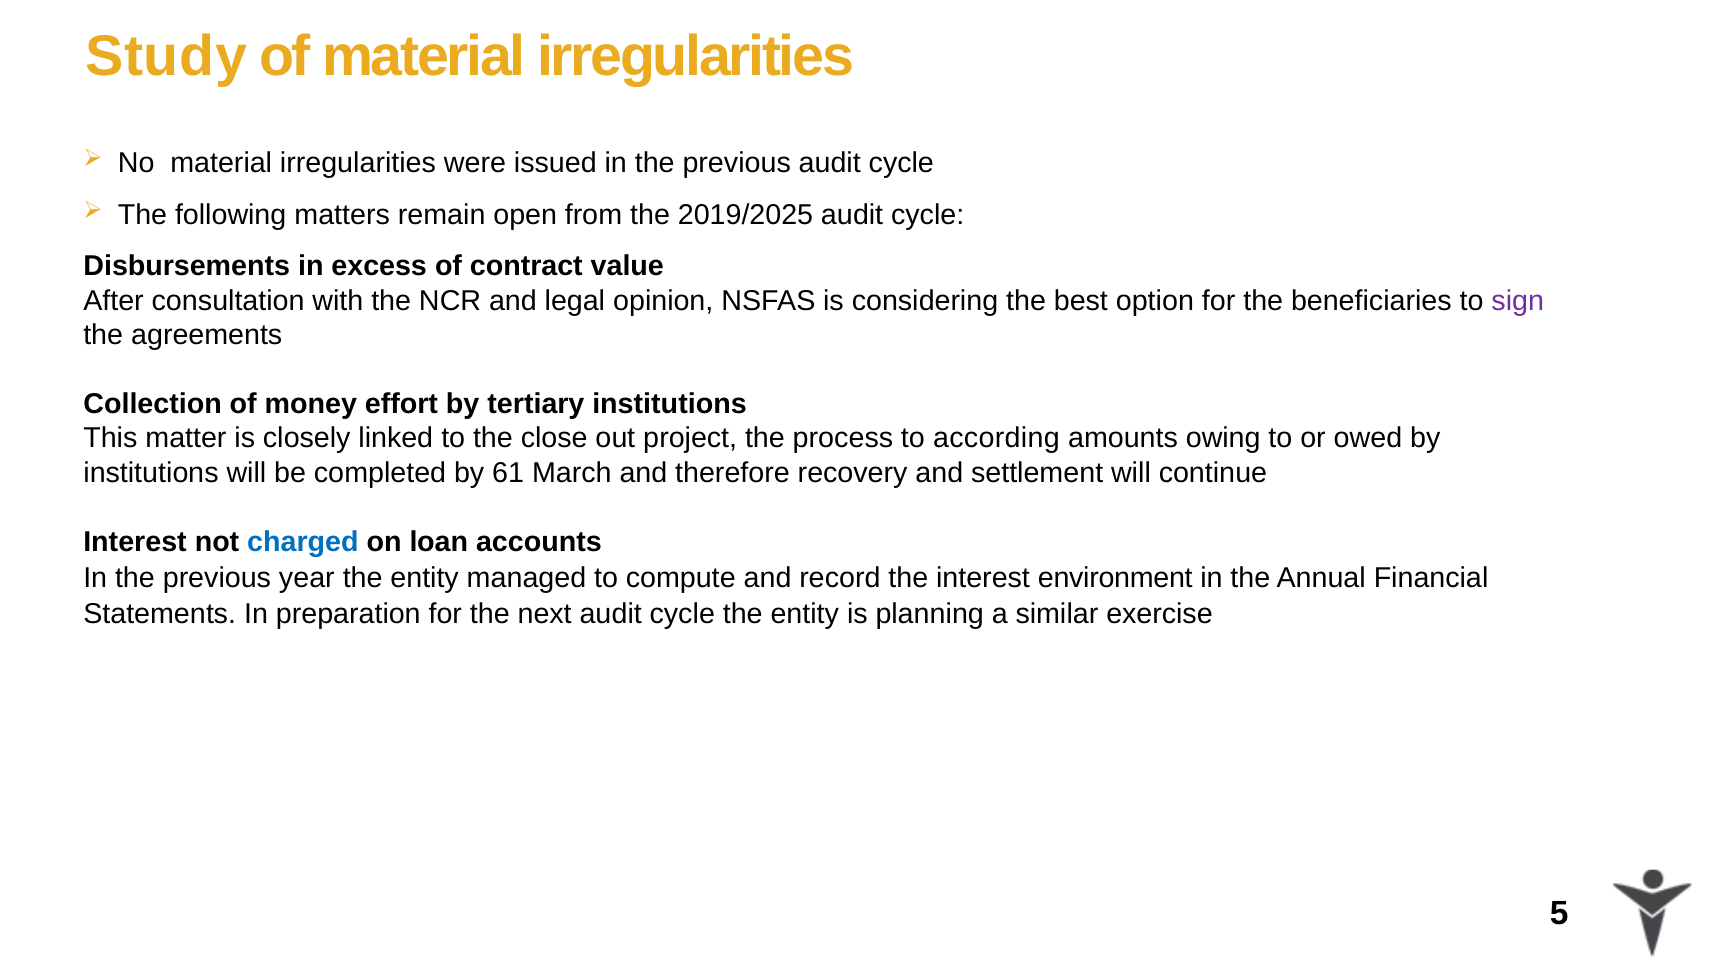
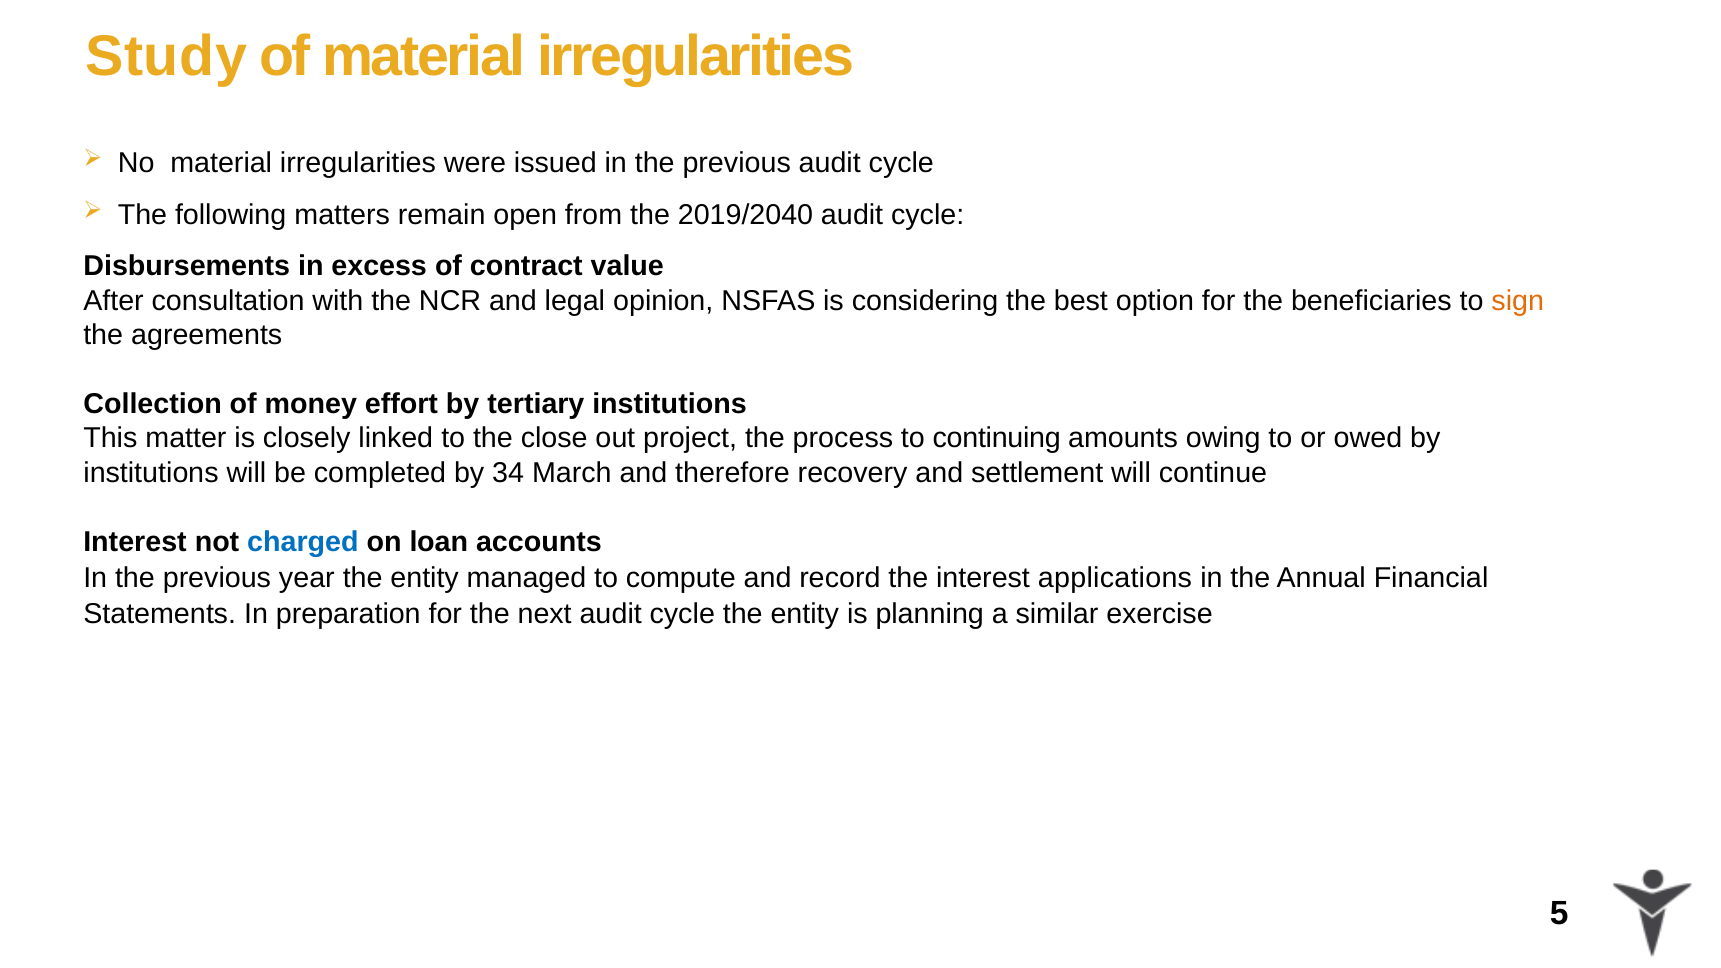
2019/2025: 2019/2025 -> 2019/2040
sign colour: purple -> orange
according: according -> continuing
61: 61 -> 34
environment: environment -> applications
